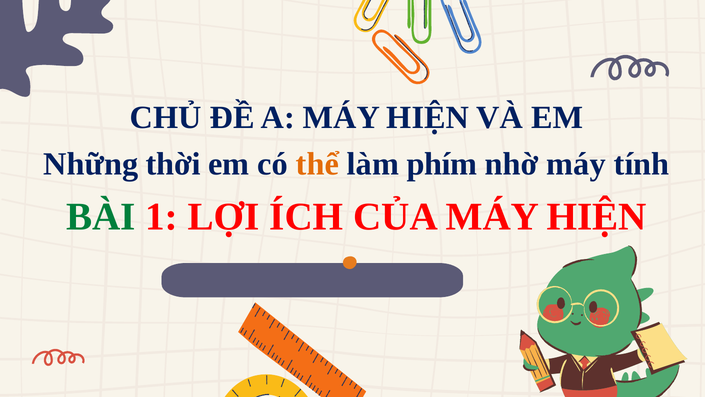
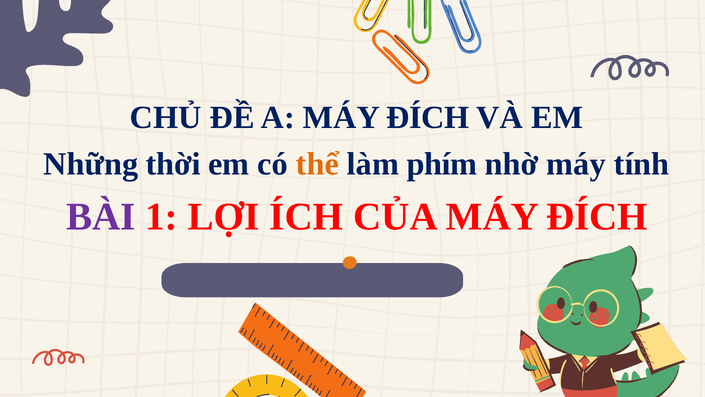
A MÁY HIỆN: HIỆN -> ĐÍCH
BÀI colour: green -> purple
CỦA MÁY HIỆN: HIỆN -> ĐÍCH
